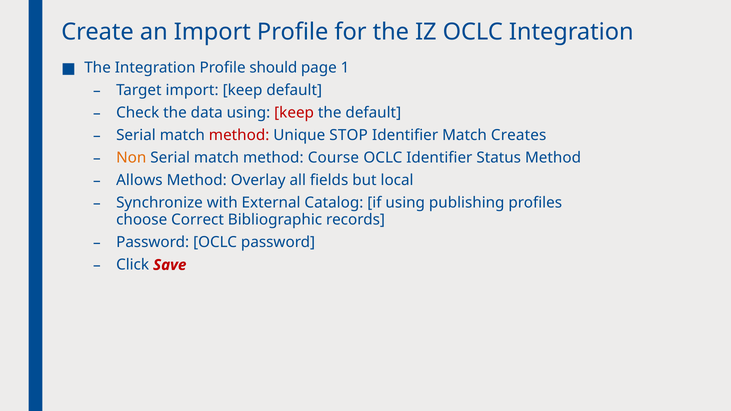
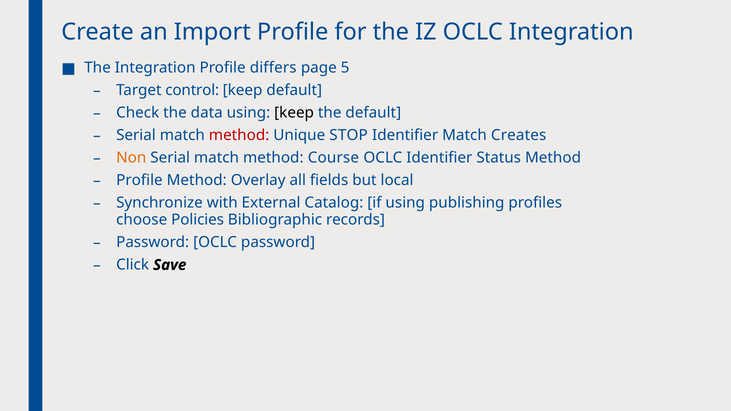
should: should -> differs
1: 1 -> 5
Target import: import -> control
keep at (294, 113) colour: red -> black
Allows at (139, 180): Allows -> Profile
Correct: Correct -> Policies
Save colour: red -> black
